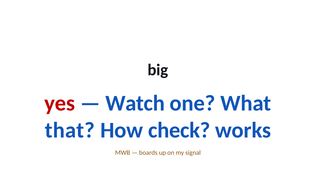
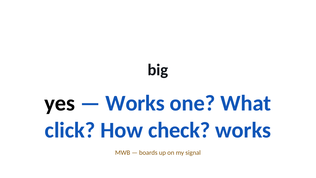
yes colour: red -> black
Watch at (135, 103): Watch -> Works
that: that -> click
